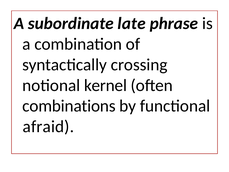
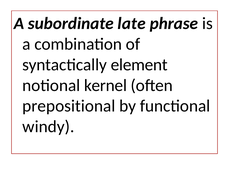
crossing: crossing -> element
combinations: combinations -> prepositional
afraid: afraid -> windy
